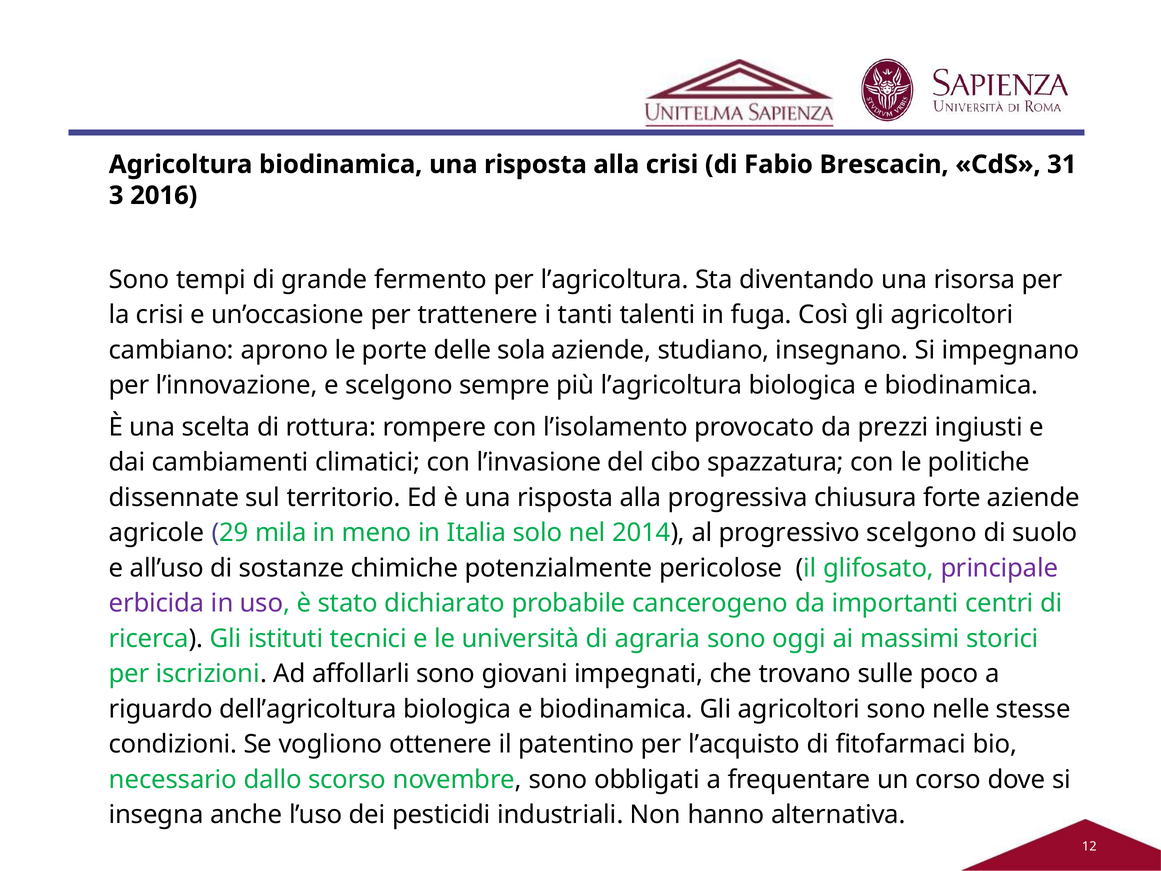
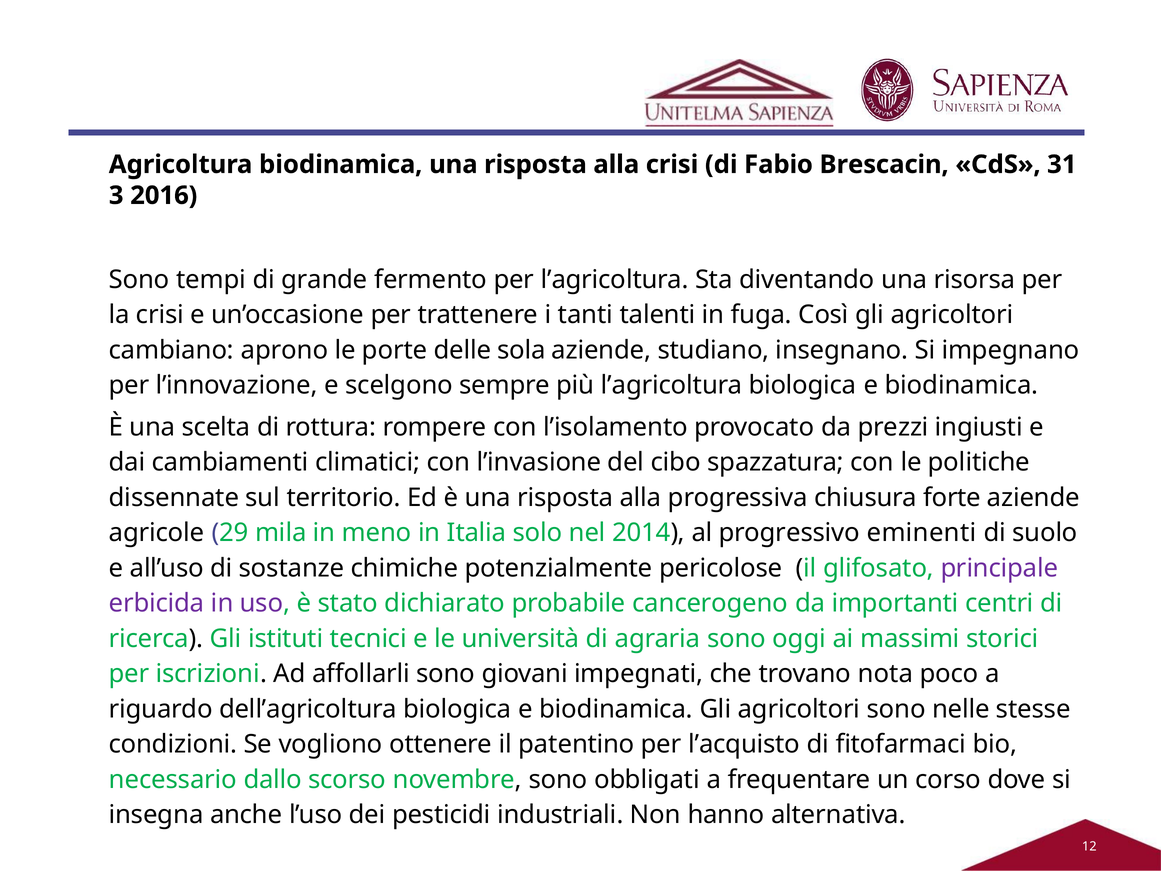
progressivo scelgono: scelgono -> eminenti
sulle: sulle -> nota
